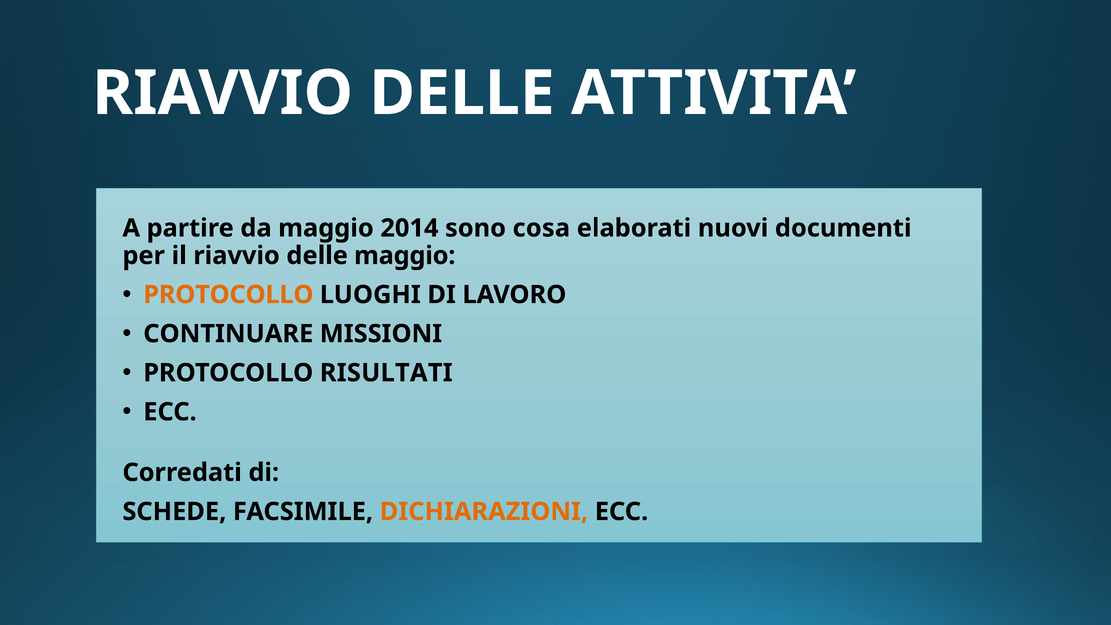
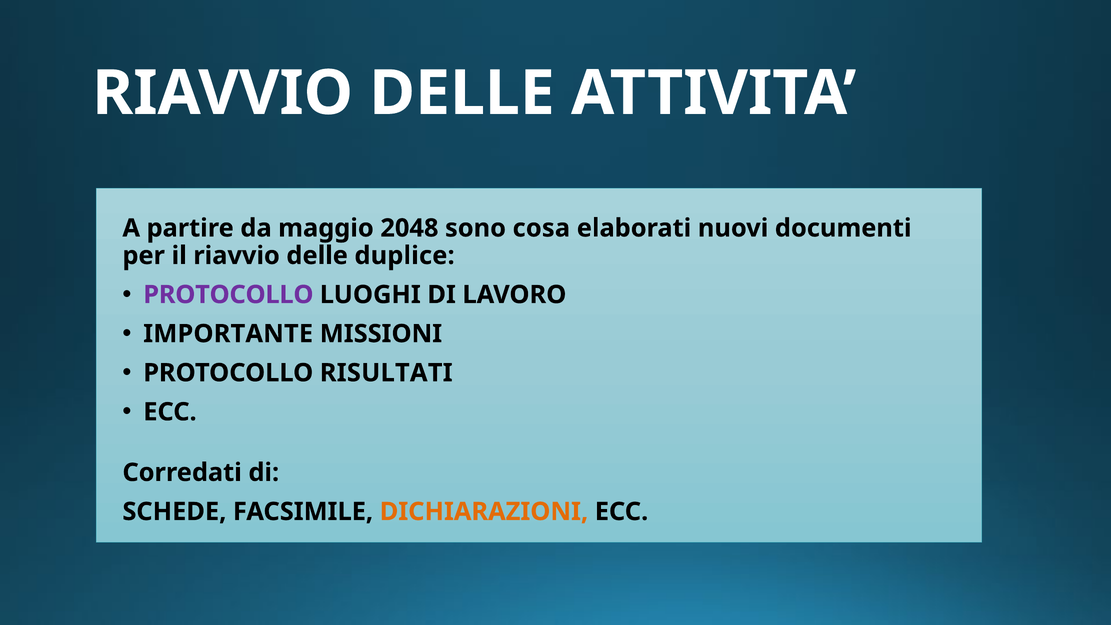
2014: 2014 -> 2048
delle maggio: maggio -> duplice
PROTOCOLLO at (228, 295) colour: orange -> purple
CONTINUARE: CONTINUARE -> IMPORTANTE
